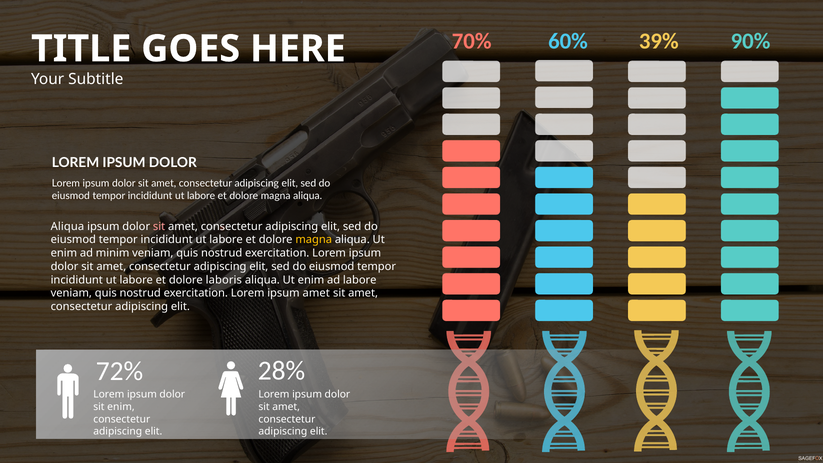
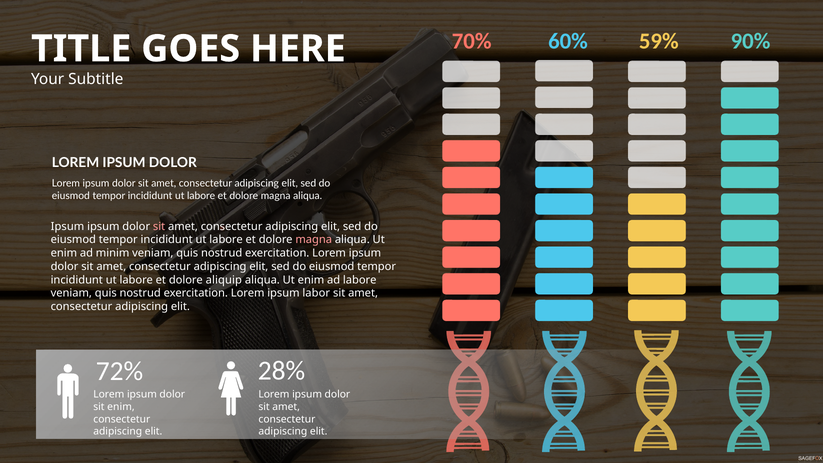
39%: 39% -> 59%
Aliqua at (67, 226): Aliqua -> Ipsum
magna at (314, 240) colour: yellow -> pink
laboris: laboris -> aliquip
ipsum amet: amet -> labor
